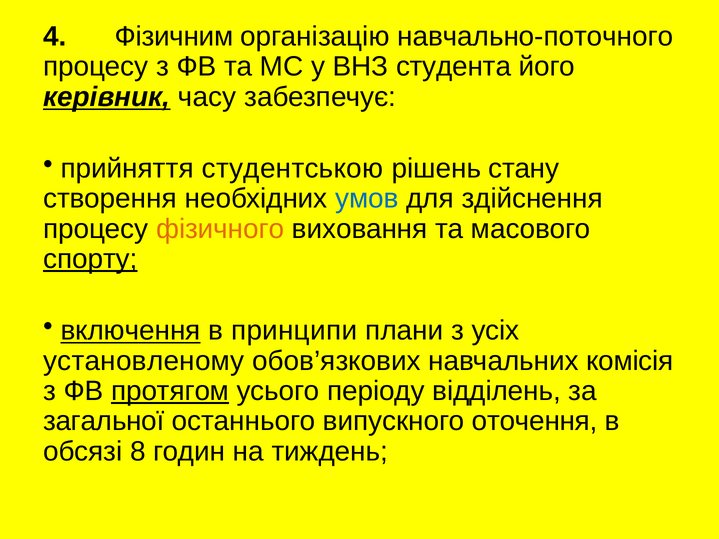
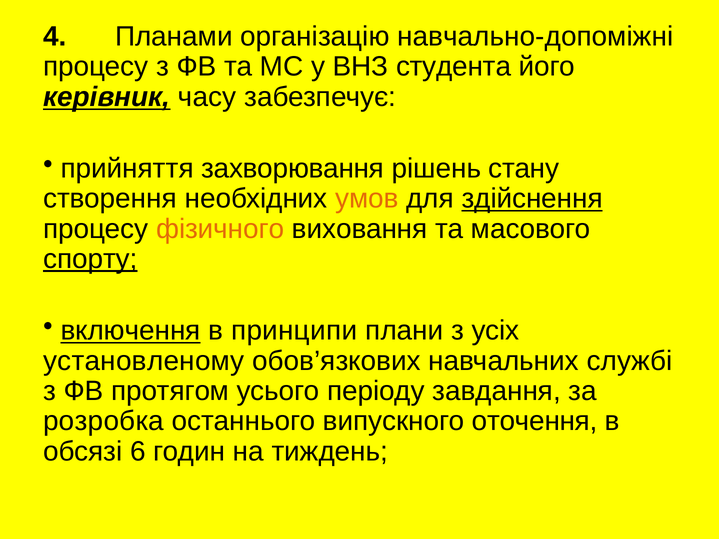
Фізичним: Фізичним -> Планами
навчально-поточного: навчально-поточного -> навчально-допоміжні
студентською: студентською -> захворювання
умов colour: blue -> orange
здійснення underline: none -> present
комісія: комісія -> службі
протягом underline: present -> none
відділень: відділень -> завдання
загальної: загальної -> розробка
8: 8 -> 6
